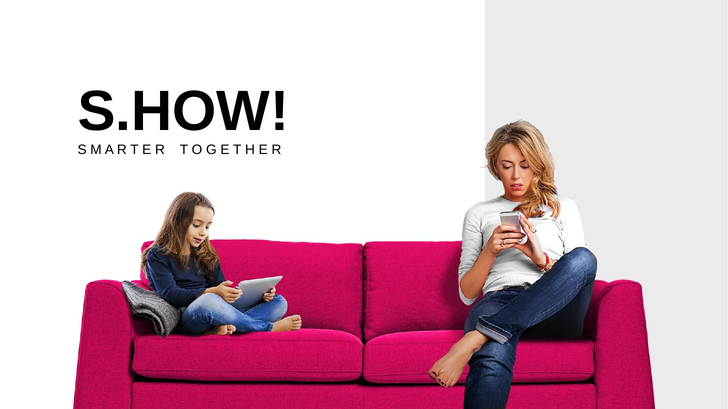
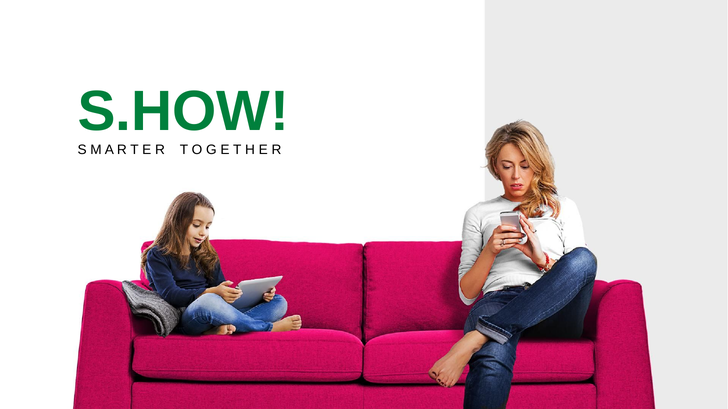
S.HOW colour: black -> green
